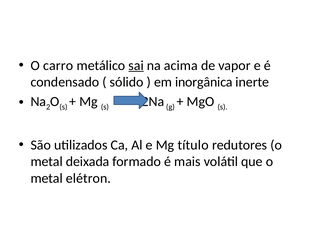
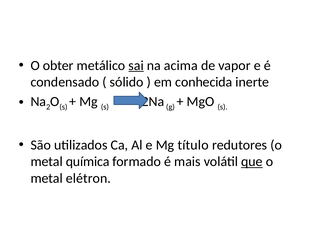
carro: carro -> obter
inorgânica: inorgânica -> conhecida
deixada: deixada -> química
que underline: none -> present
